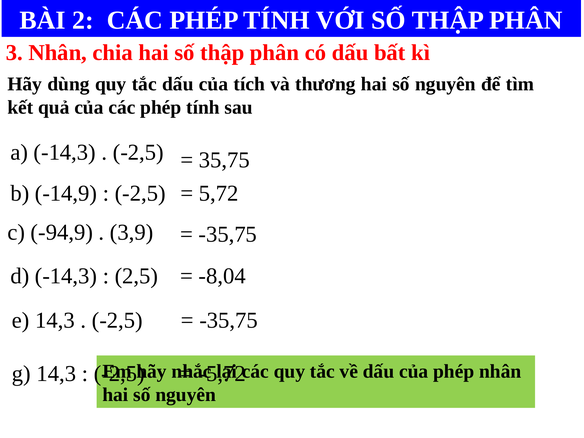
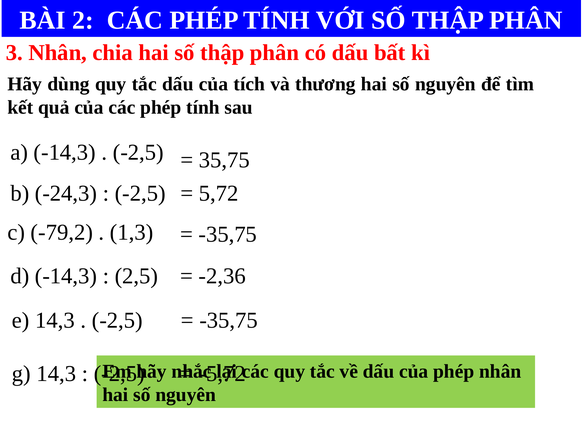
-14,9: -14,9 -> -24,3
-94,9: -94,9 -> -79,2
3,9: 3,9 -> 1,3
-8,04: -8,04 -> -2,36
